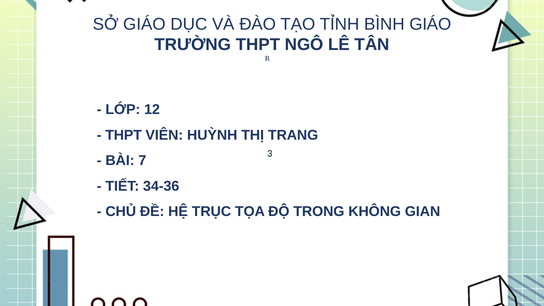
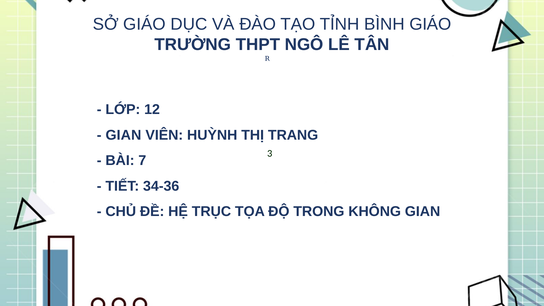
THPT at (124, 135): THPT -> GIAN
